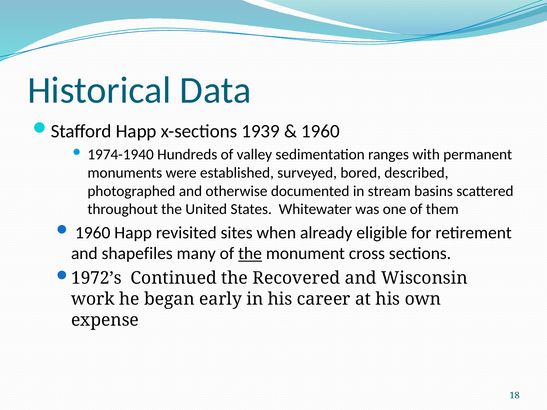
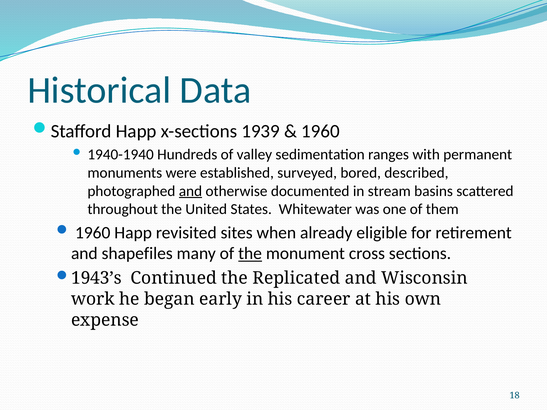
1974-1940: 1974-1940 -> 1940-1940
and at (190, 191) underline: none -> present
1972’s: 1972’s -> 1943’s
Recovered: Recovered -> Replicated
